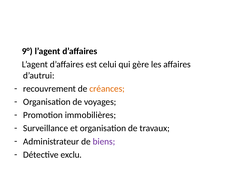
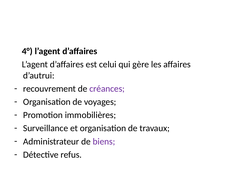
9°: 9° -> 4°
créances colour: orange -> purple
exclu: exclu -> refus
